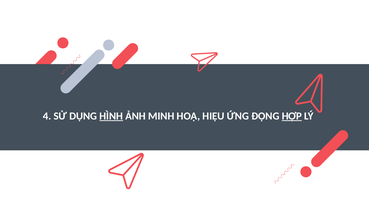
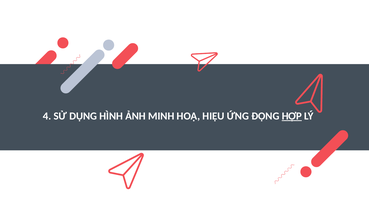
HÌNH underline: present -> none
